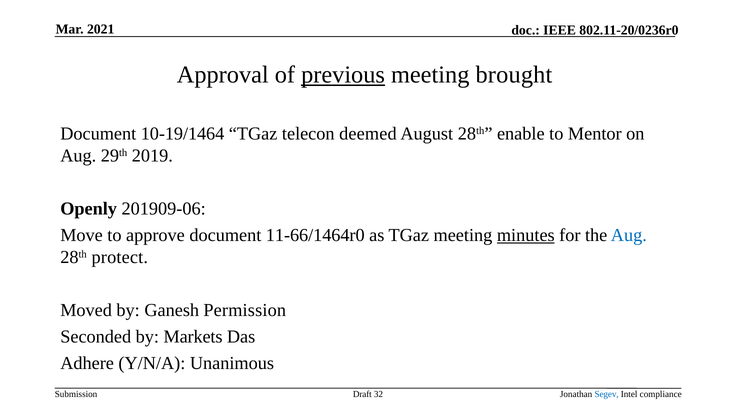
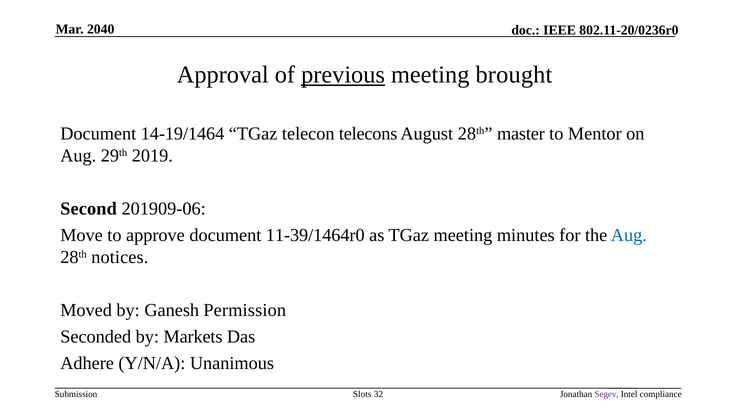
2021: 2021 -> 2040
10-19/1464: 10-19/1464 -> 14-19/1464
deemed: deemed -> telecons
enable: enable -> master
Openly: Openly -> Second
11-66/1464r0: 11-66/1464r0 -> 11-39/1464r0
minutes underline: present -> none
protect: protect -> notices
Draft: Draft -> Slots
Segev colour: blue -> purple
